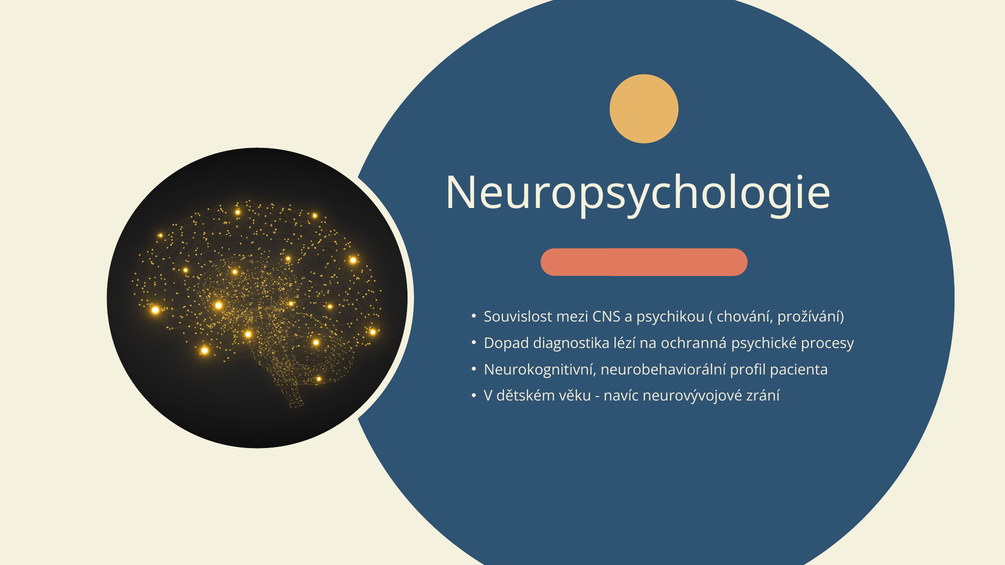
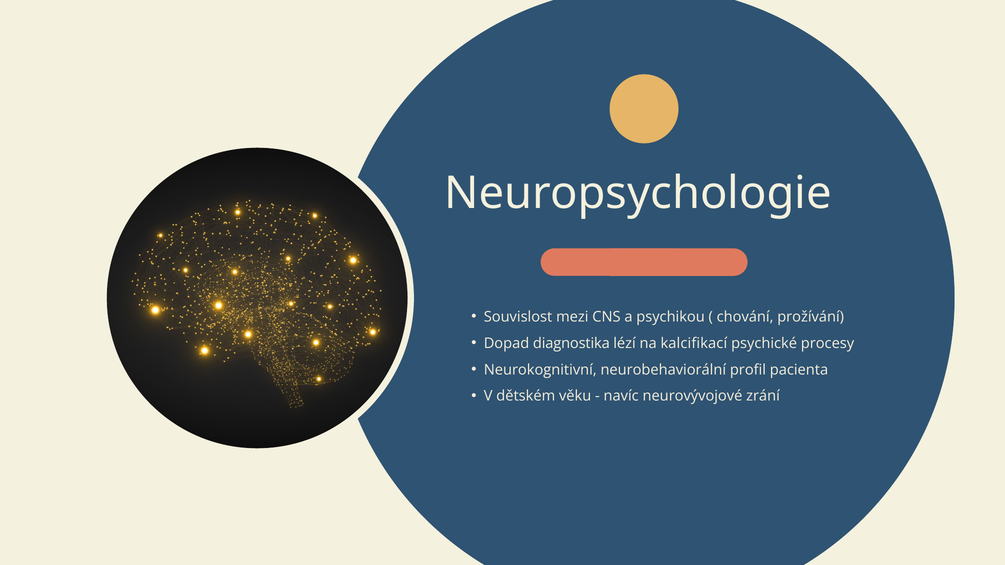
ochranná: ochranná -> kalcifikací
